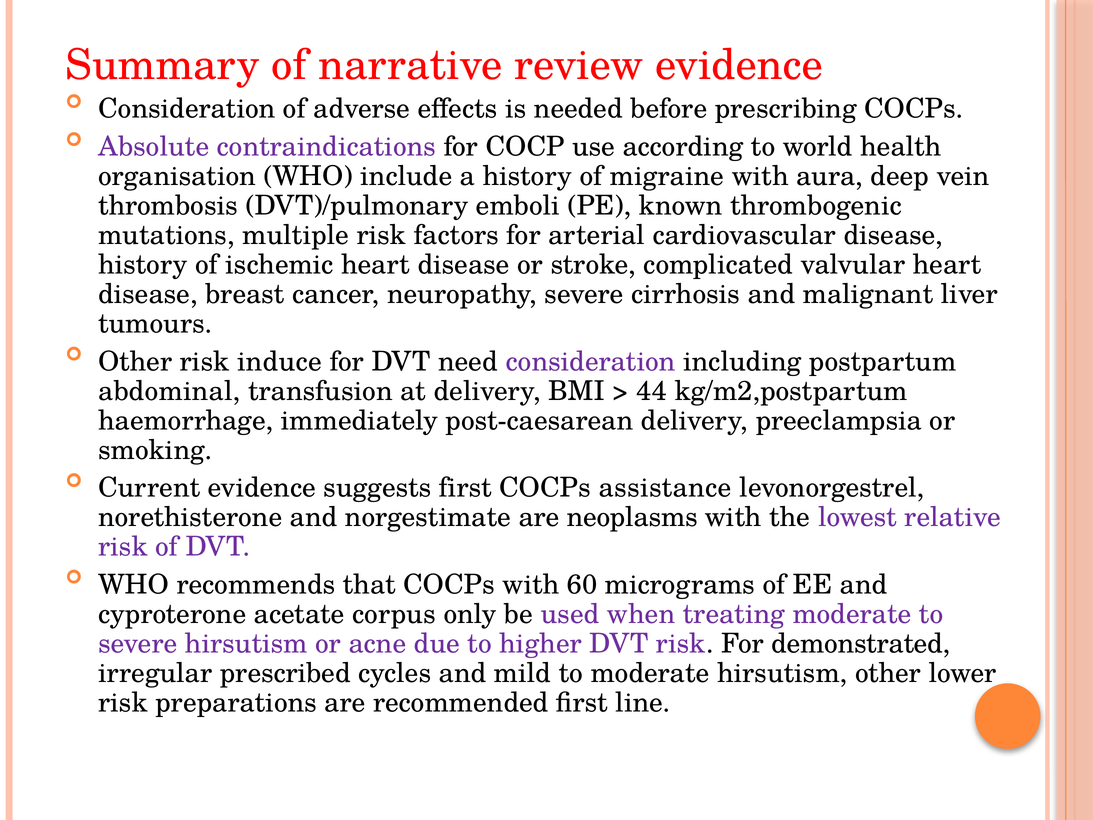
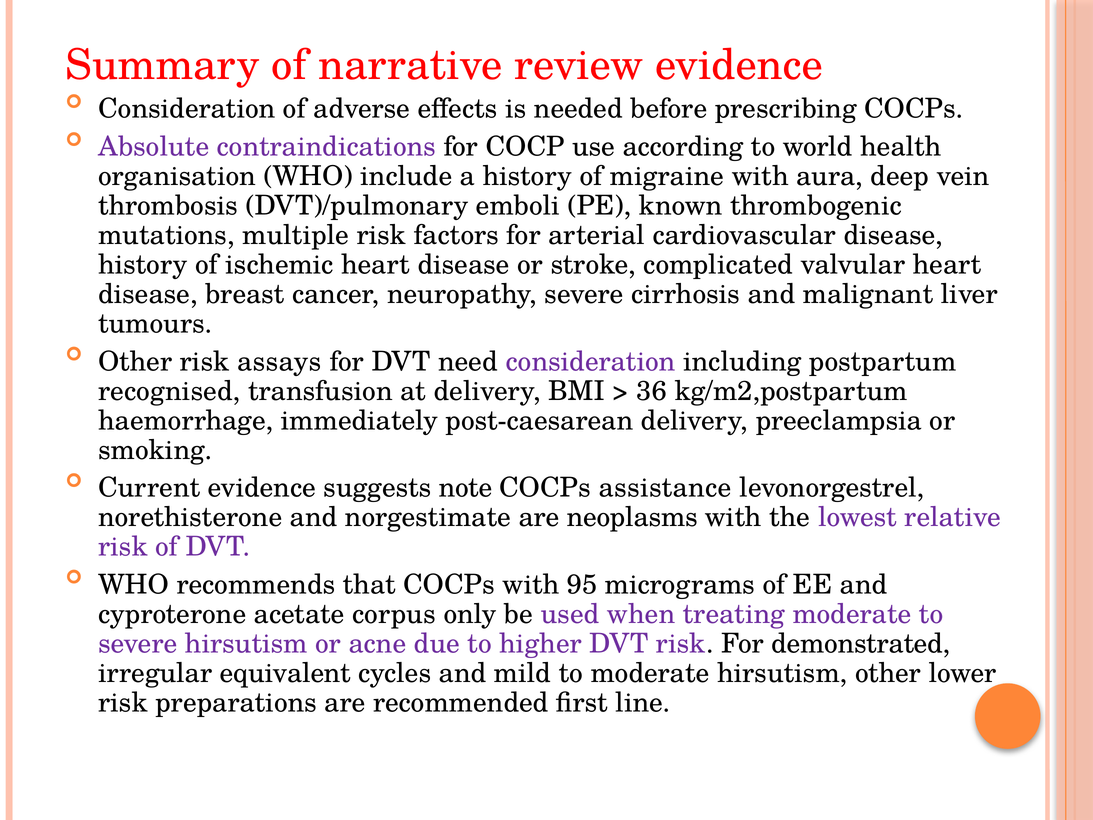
induce: induce -> assays
abdominal: abdominal -> recognised
44: 44 -> 36
suggests first: first -> note
60: 60 -> 95
prescribed: prescribed -> equivalent
